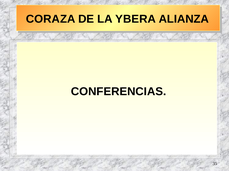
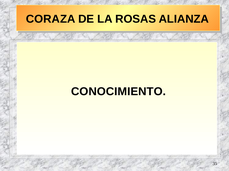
YBERA: YBERA -> ROSAS
CONFERENCIAS: CONFERENCIAS -> CONOCIMIENTO
